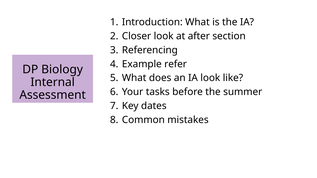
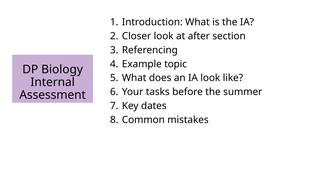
refer: refer -> topic
